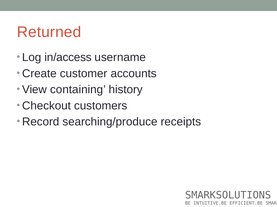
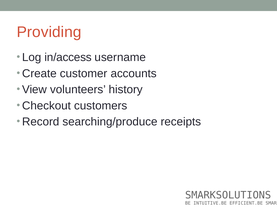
Returned: Returned -> Providing
containing: containing -> volunteers
